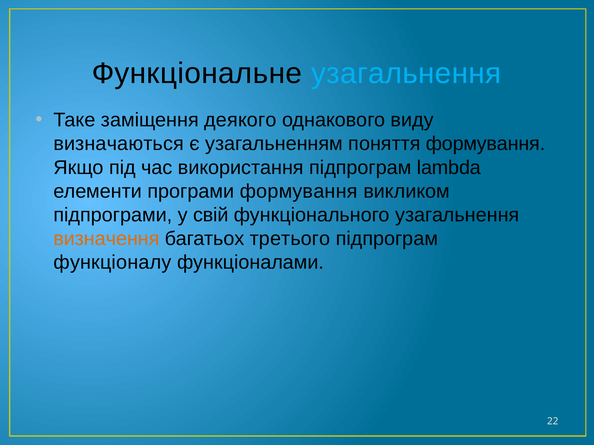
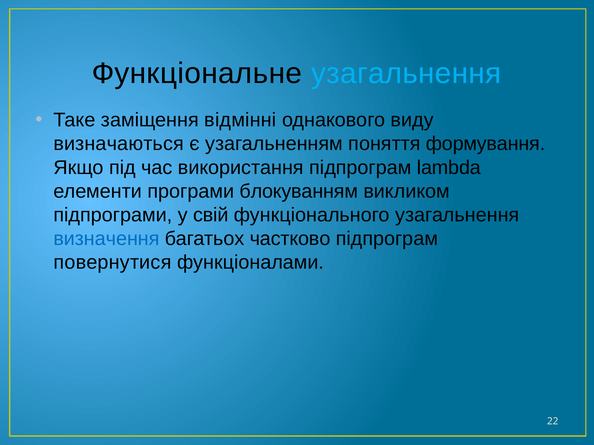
деякого: деякого -> відмінні
програми формування: формування -> блокуванням
визначення colour: orange -> blue
третього: третього -> частково
функціоналу: функціоналу -> повернутися
